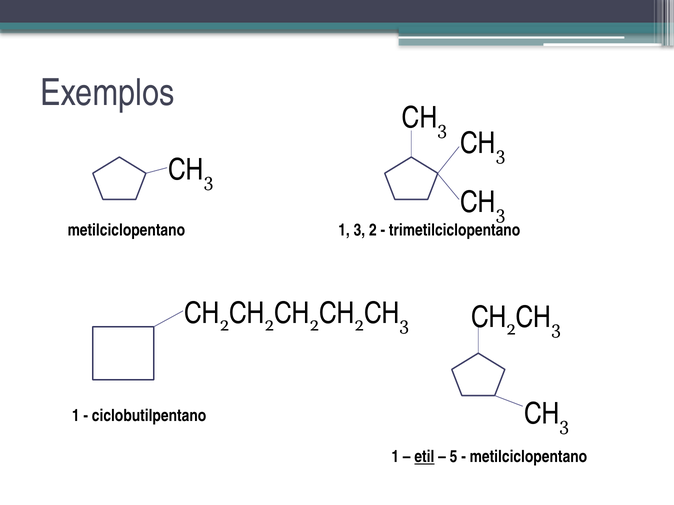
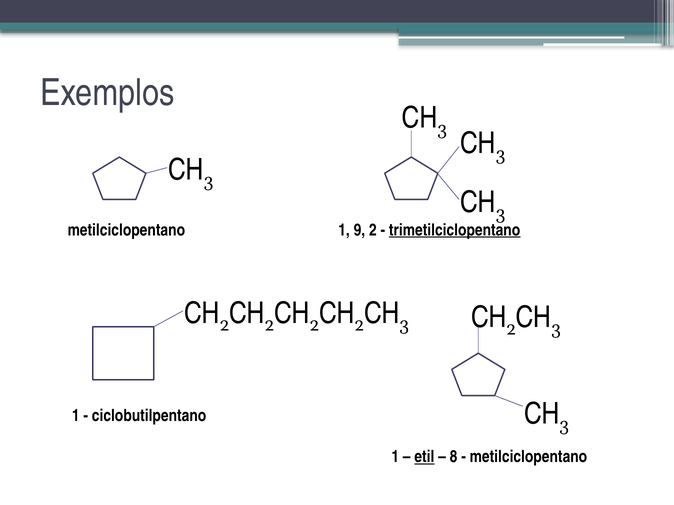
1 3: 3 -> 9
trimetilciclopentano underline: none -> present
5: 5 -> 8
